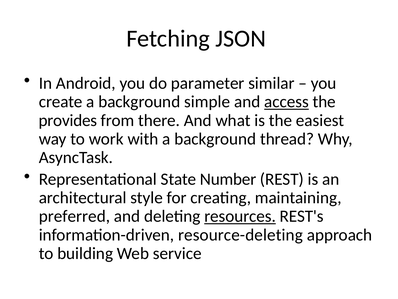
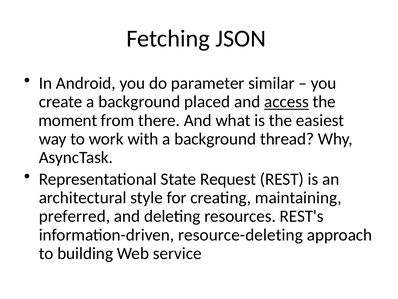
simple: simple -> placed
provides: provides -> moment
Number: Number -> Request
resources underline: present -> none
